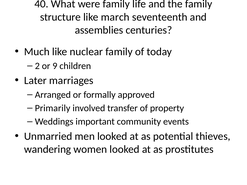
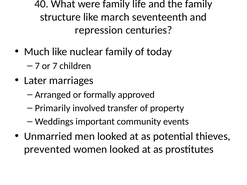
assemblies: assemblies -> repression
2 at (37, 66): 2 -> 7
or 9: 9 -> 7
wandering: wandering -> prevented
